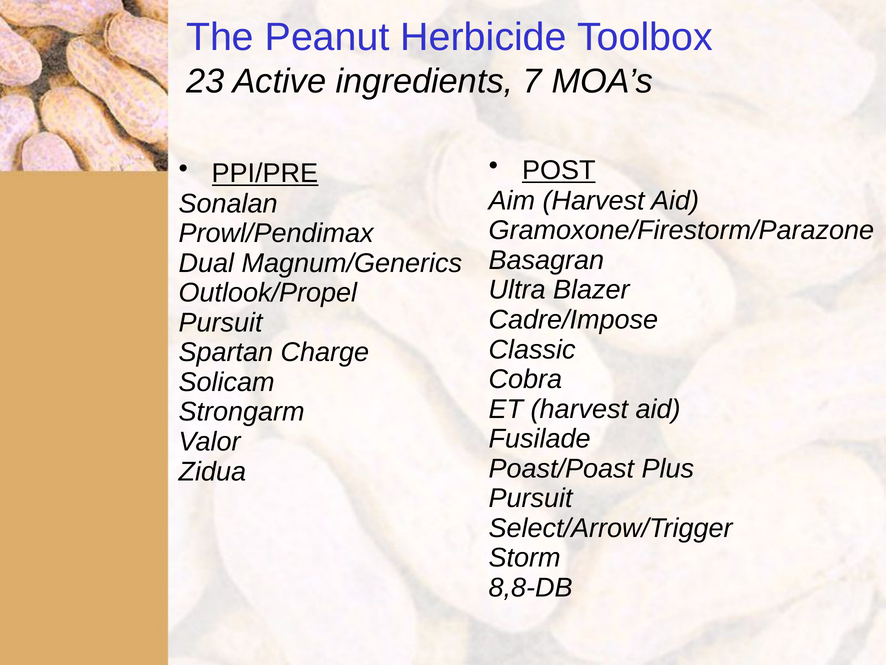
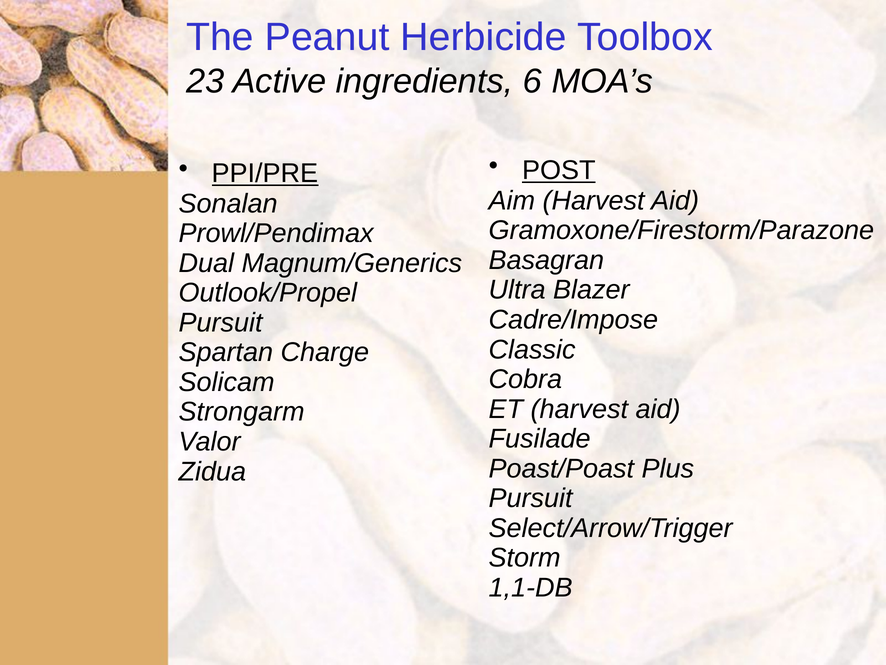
7: 7 -> 6
8,8-DB: 8,8-DB -> 1,1-DB
